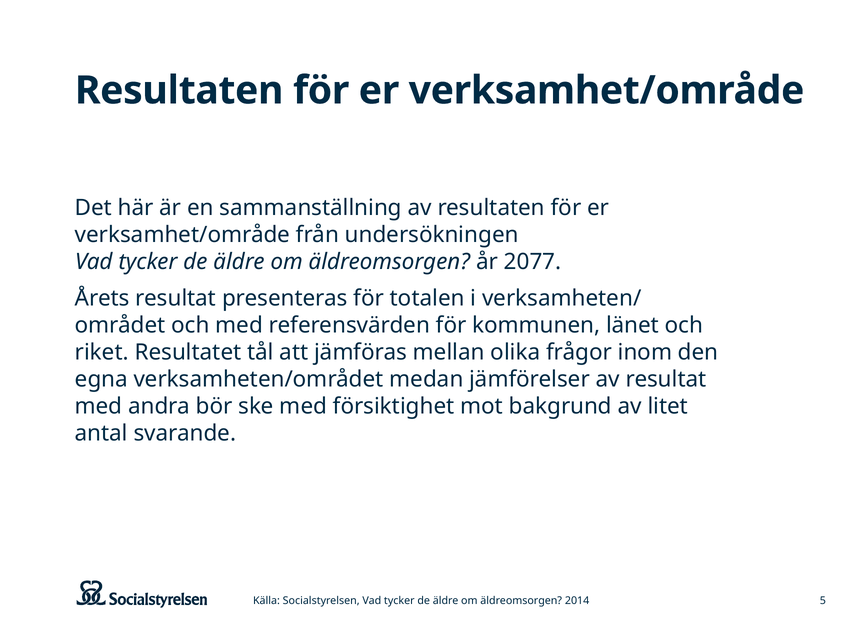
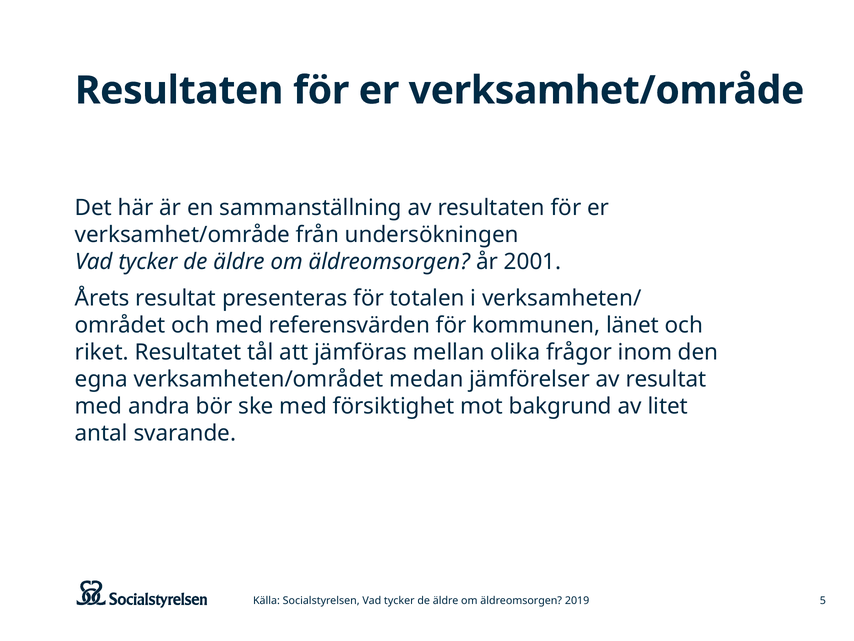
2077: 2077 -> 2001
2014: 2014 -> 2019
